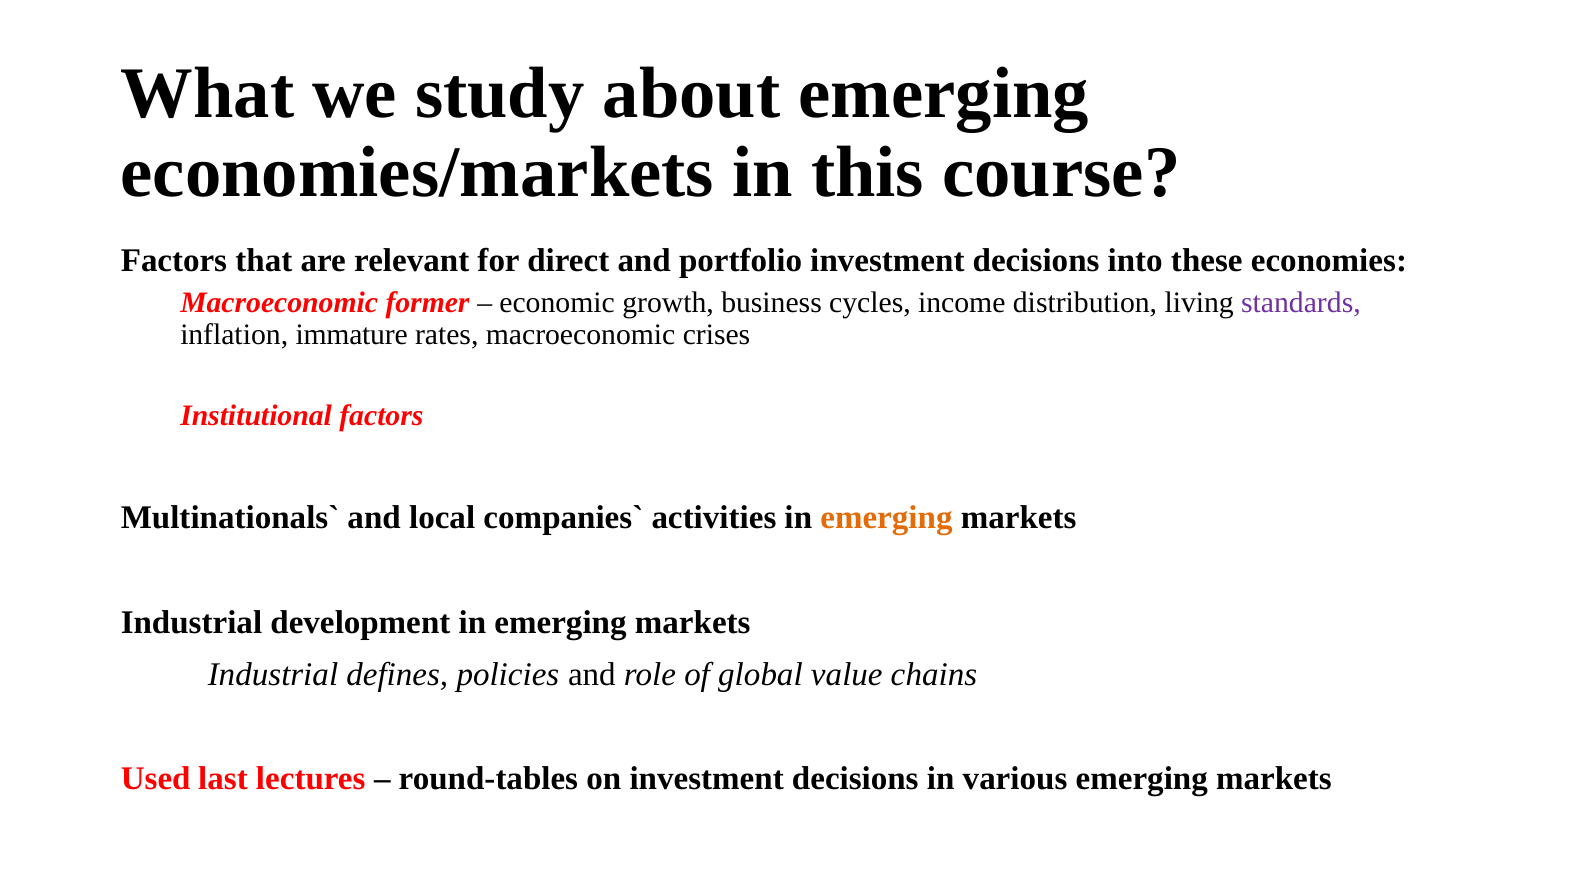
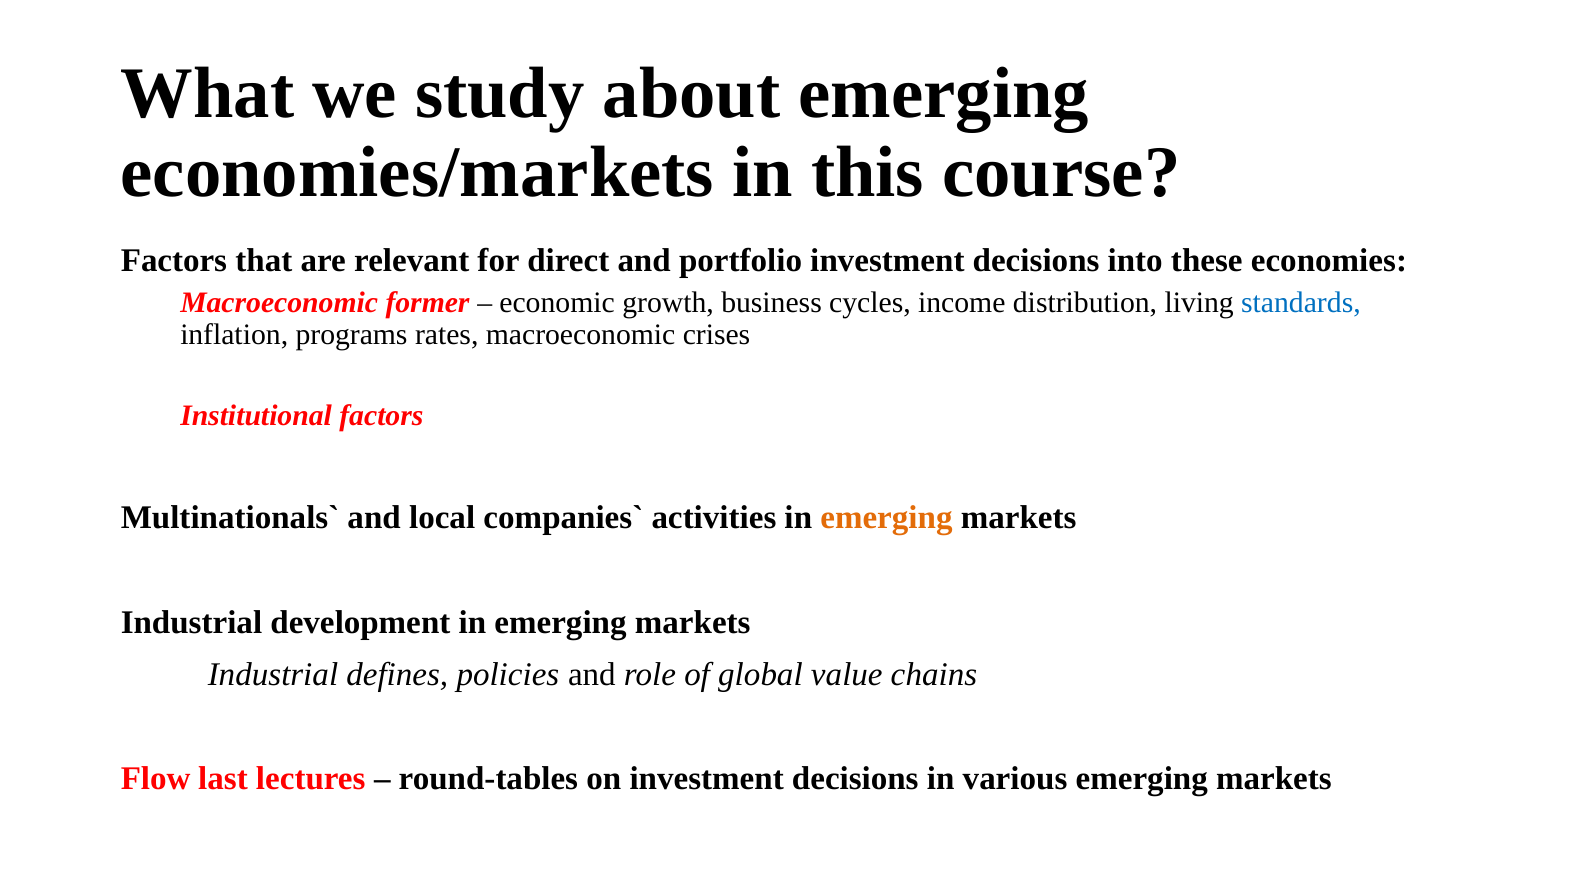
standards colour: purple -> blue
immature: immature -> programs
Used: Used -> Flow
